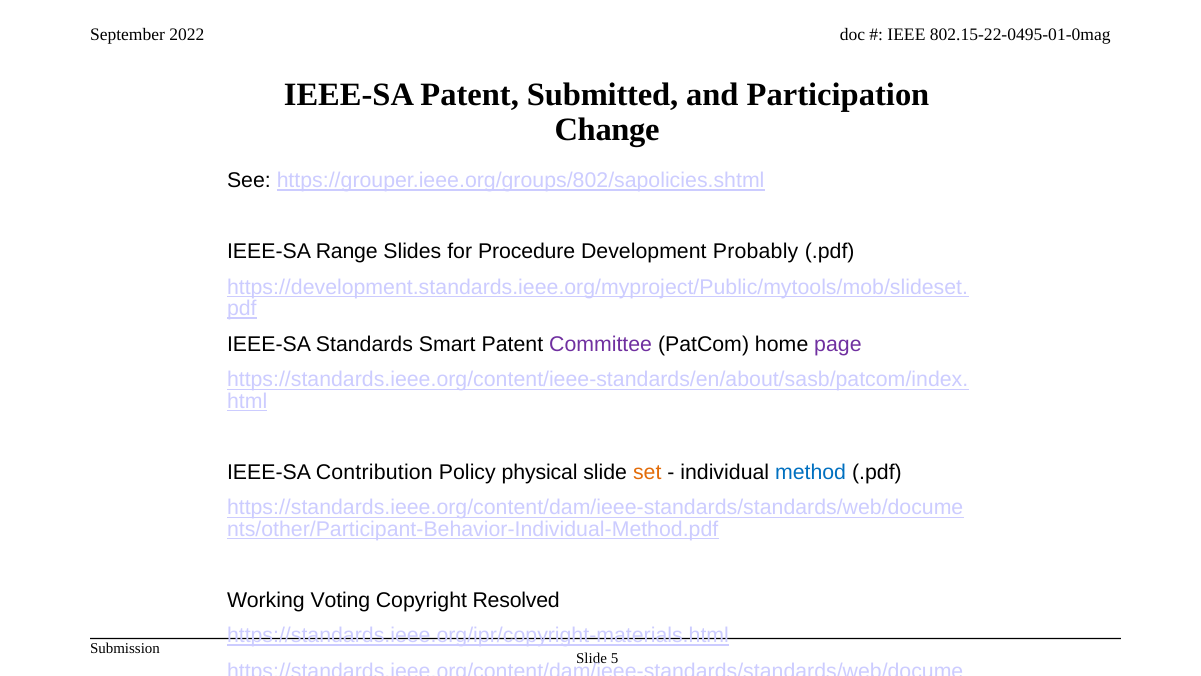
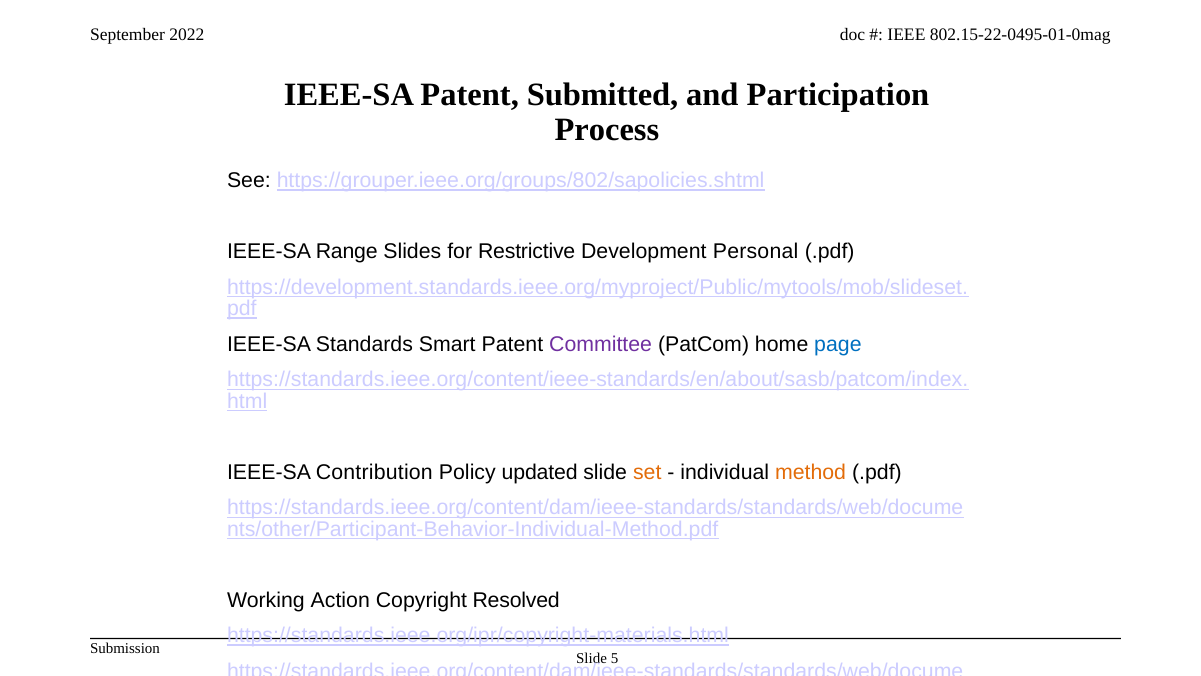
Change: Change -> Process
Procedure: Procedure -> Restrictive
Probably: Probably -> Personal
page colour: purple -> blue
physical: physical -> updated
method colour: blue -> orange
Voting: Voting -> Action
